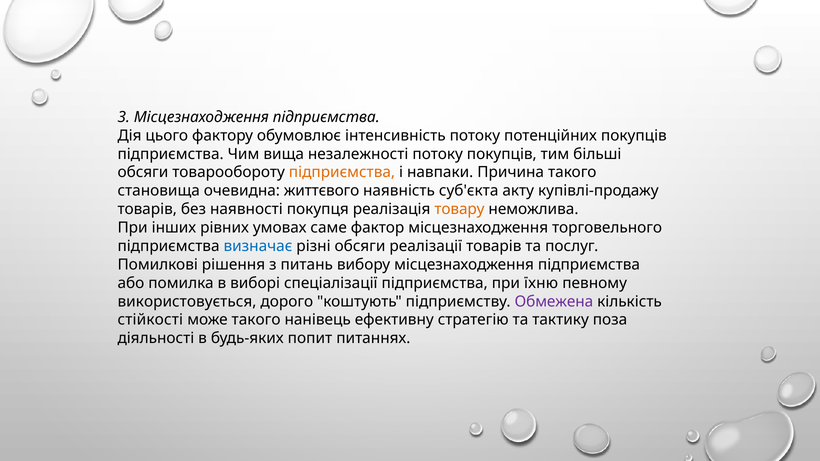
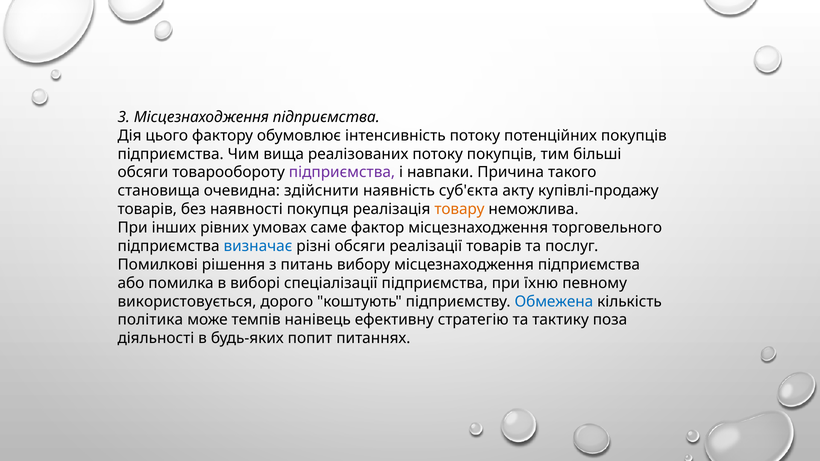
незалежності: незалежності -> реалізованих
підприємства at (342, 172) colour: orange -> purple
життєвого: життєвого -> здійснити
Обмежена colour: purple -> blue
стійкості: стійкості -> політика
може такого: такого -> темпів
